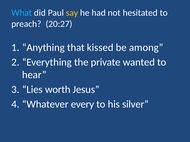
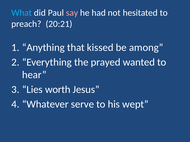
say colour: yellow -> pink
20:27: 20:27 -> 20:21
private: private -> prayed
every: every -> serve
silver: silver -> wept
